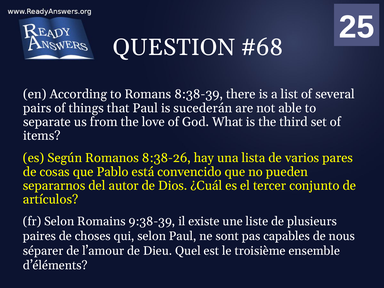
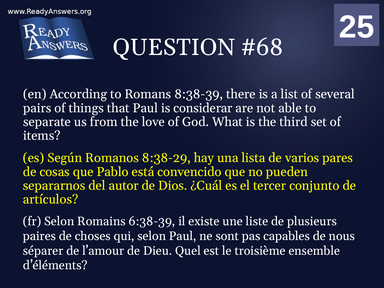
sucederán: sucederán -> considerar
8:38-26: 8:38-26 -> 8:38-29
9:38-39: 9:38-39 -> 6:38-39
